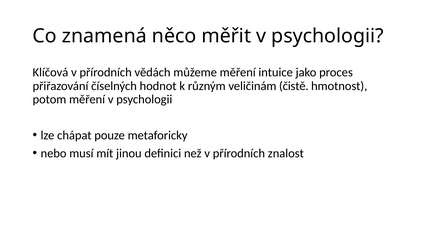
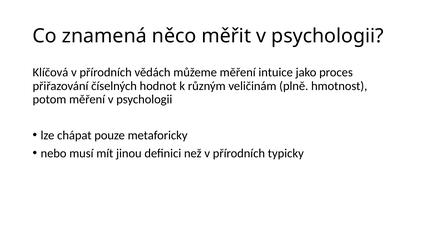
čistě: čistě -> plně
znalost: znalost -> typicky
